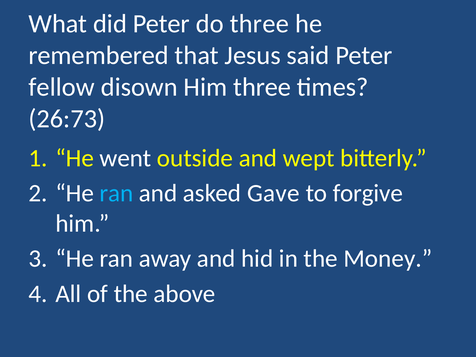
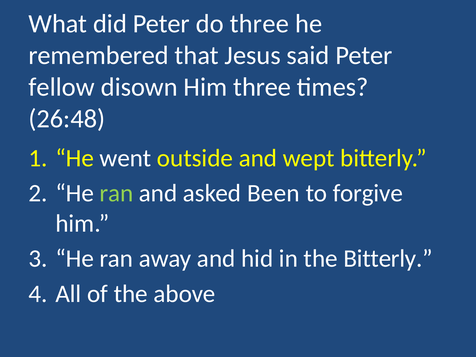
26:73: 26:73 -> 26:48
ran at (116, 193) colour: light blue -> light green
Gave: Gave -> Been
the Money: Money -> Bitterly
